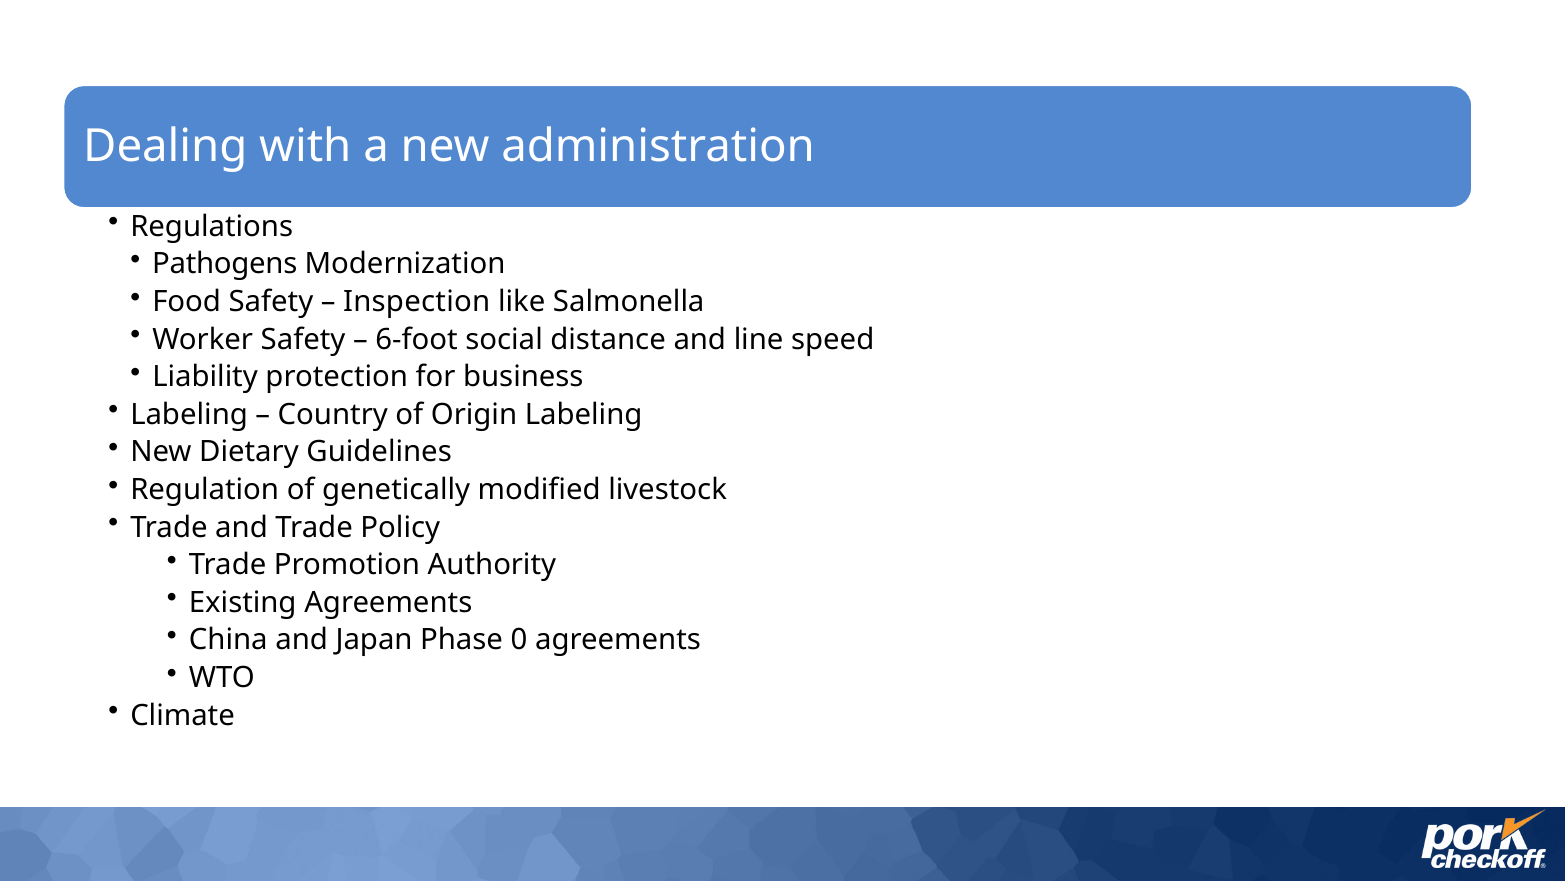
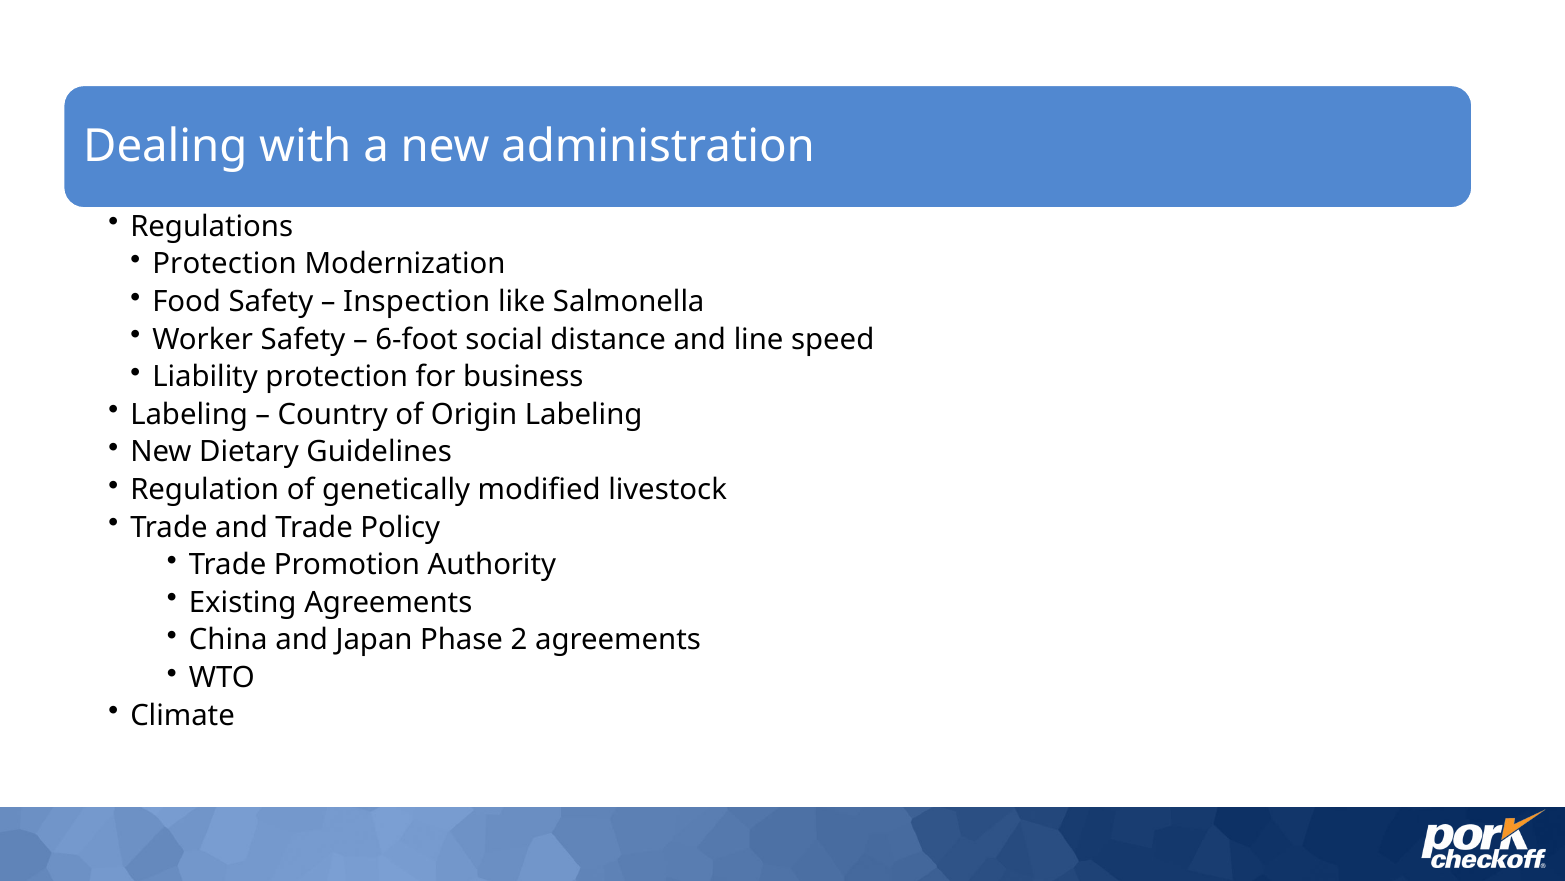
Pathogens at (225, 264): Pathogens -> Protection
0: 0 -> 2
